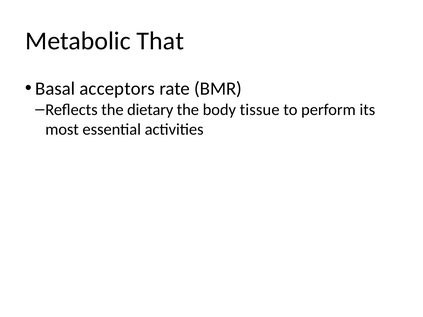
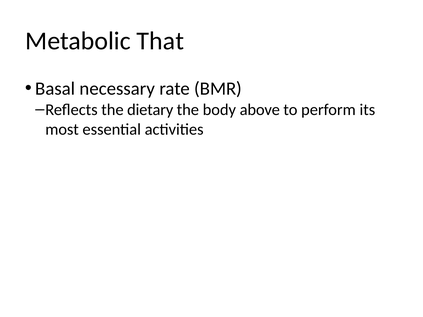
acceptors: acceptors -> necessary
tissue: tissue -> above
